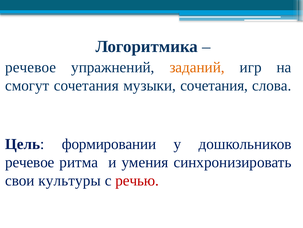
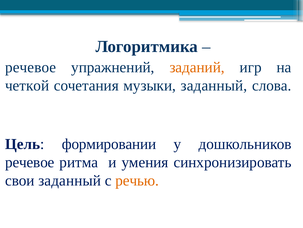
смогут: смогут -> четкой
музыки сочетания: сочетания -> заданный
свои культуры: культуры -> заданный
речью colour: red -> orange
